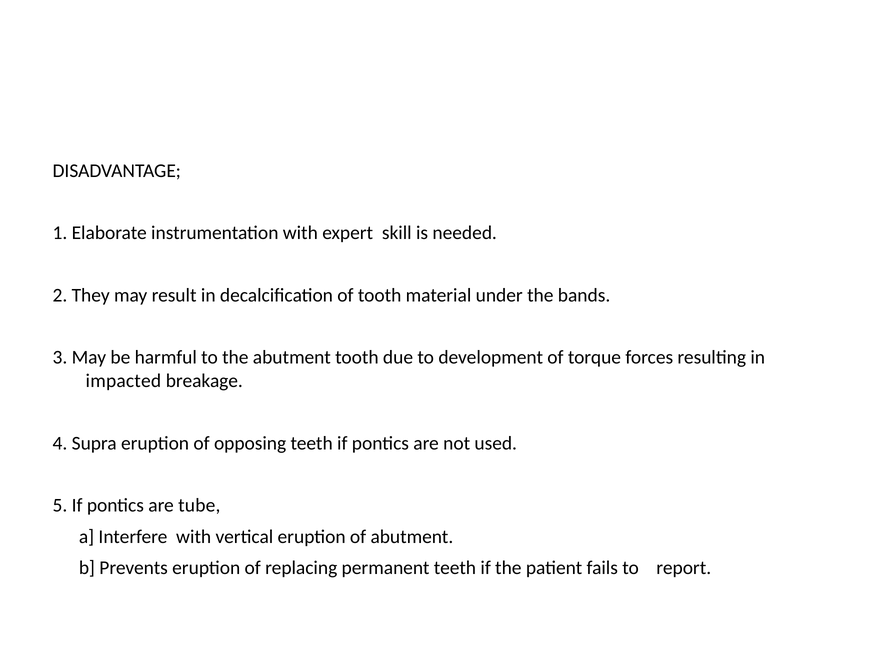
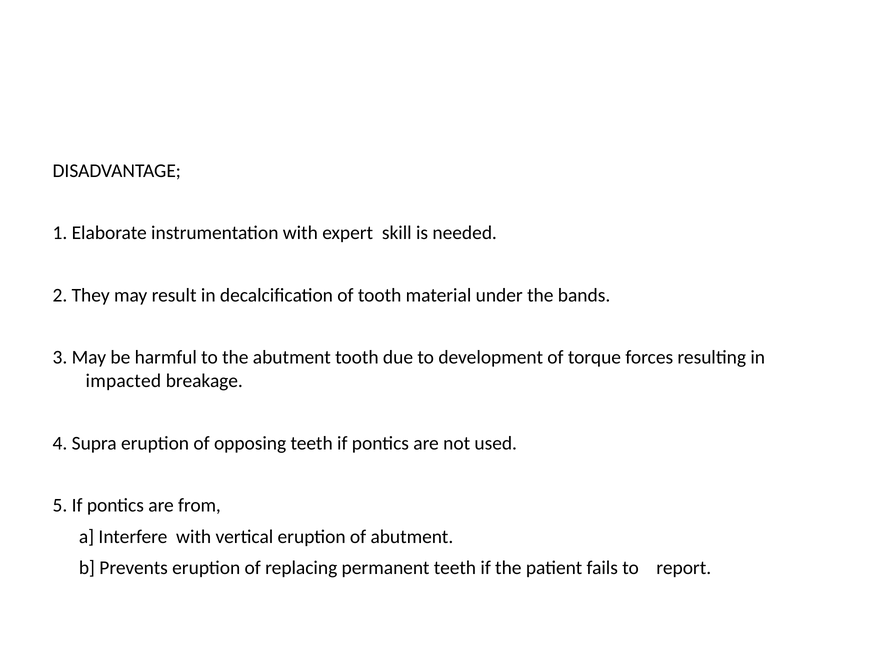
tube: tube -> from
